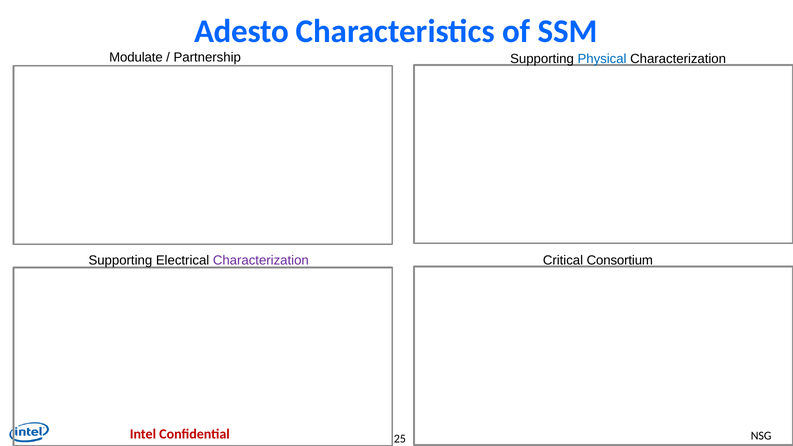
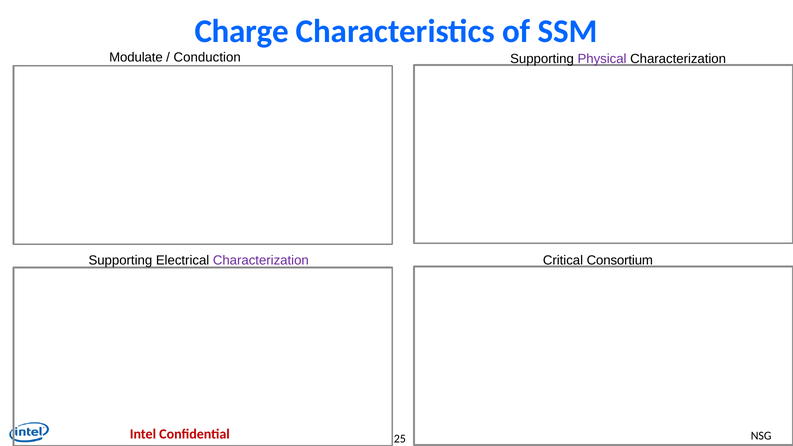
Adesto: Adesto -> Charge
Partnership: Partnership -> Conduction
Physical colour: blue -> purple
